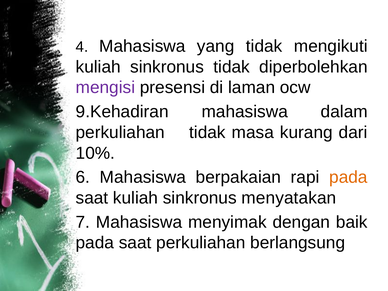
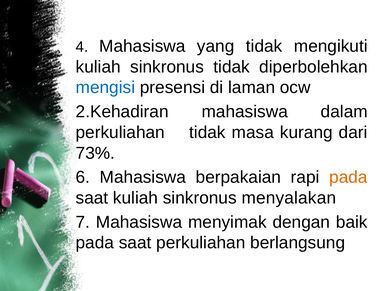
mengisi colour: purple -> blue
9.Kehadiran: 9.Kehadiran -> 2.Kehadiran
10%: 10% -> 73%
menyatakan: menyatakan -> menyalakan
